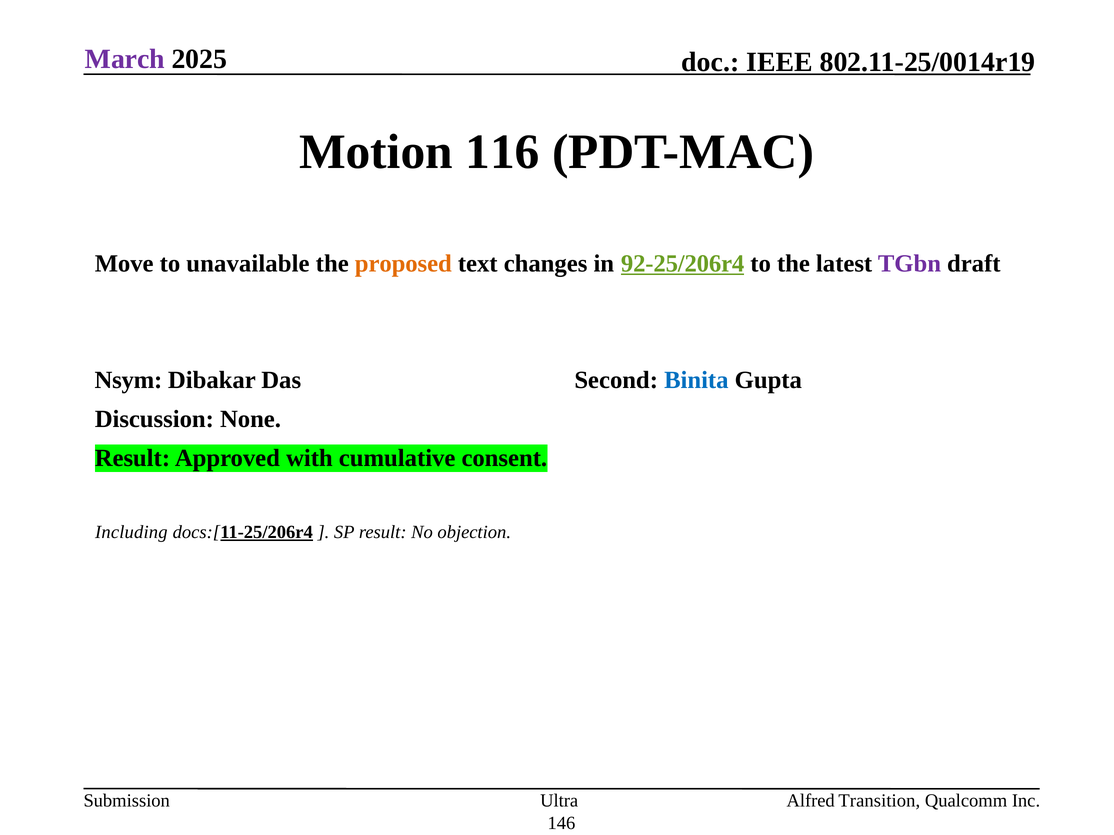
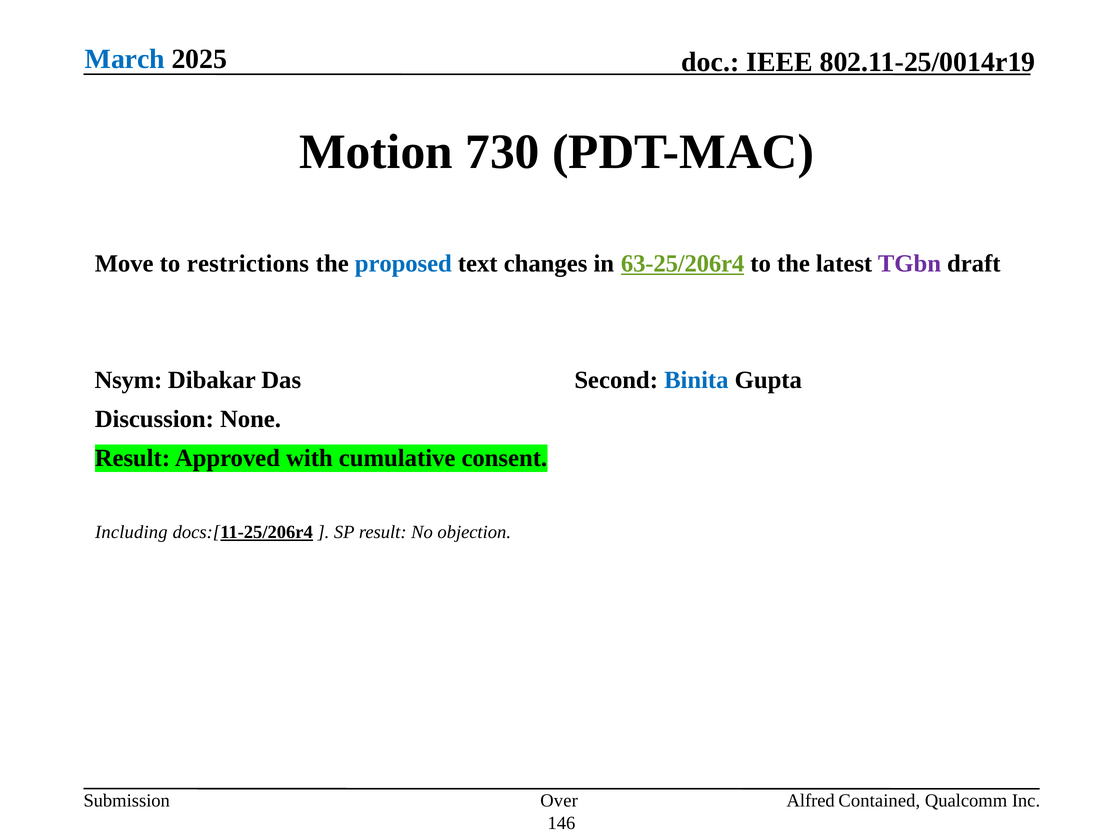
March colour: purple -> blue
116: 116 -> 730
unavailable: unavailable -> restrictions
proposed colour: orange -> blue
92-25/206r4: 92-25/206r4 -> 63-25/206r4
Ultra: Ultra -> Over
Transition: Transition -> Contained
